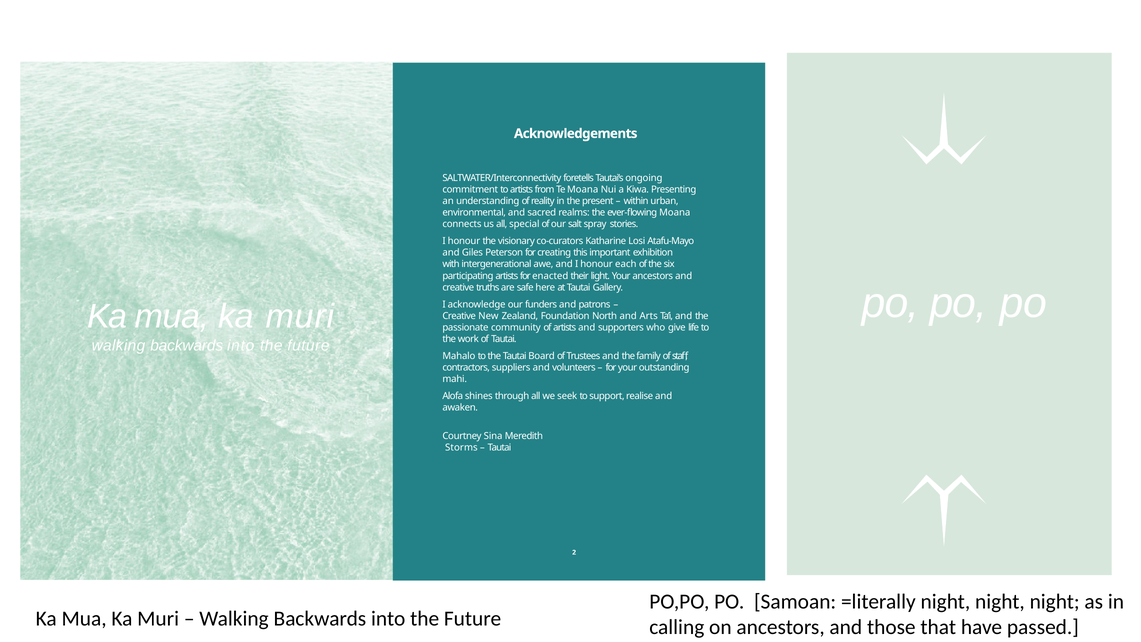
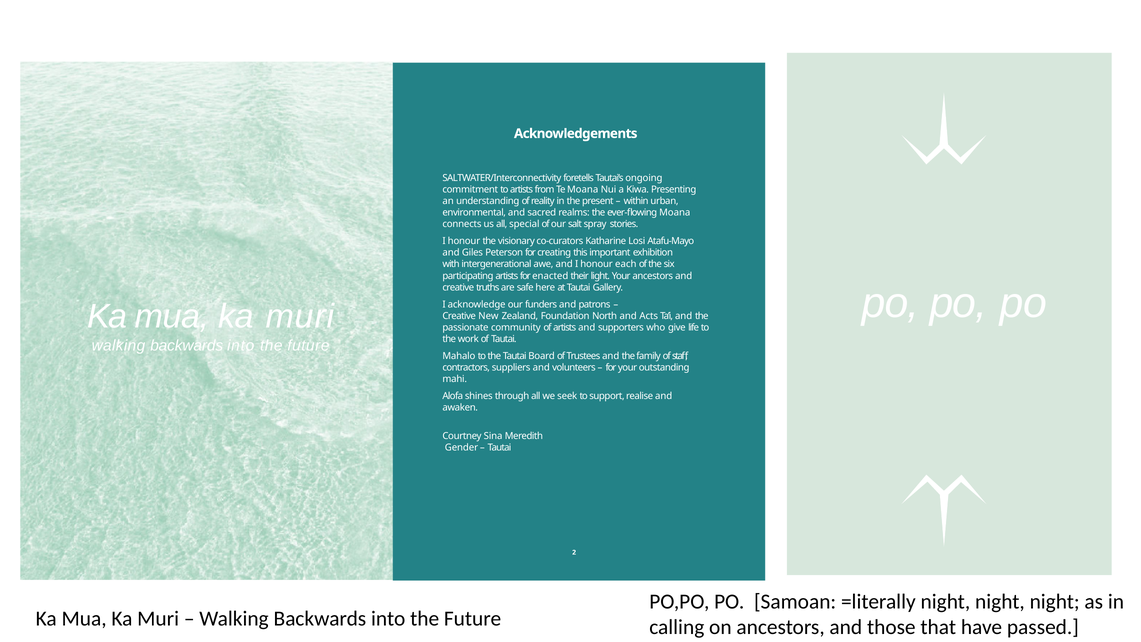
Arts: Arts -> Acts
Storms: Storms -> Gender
